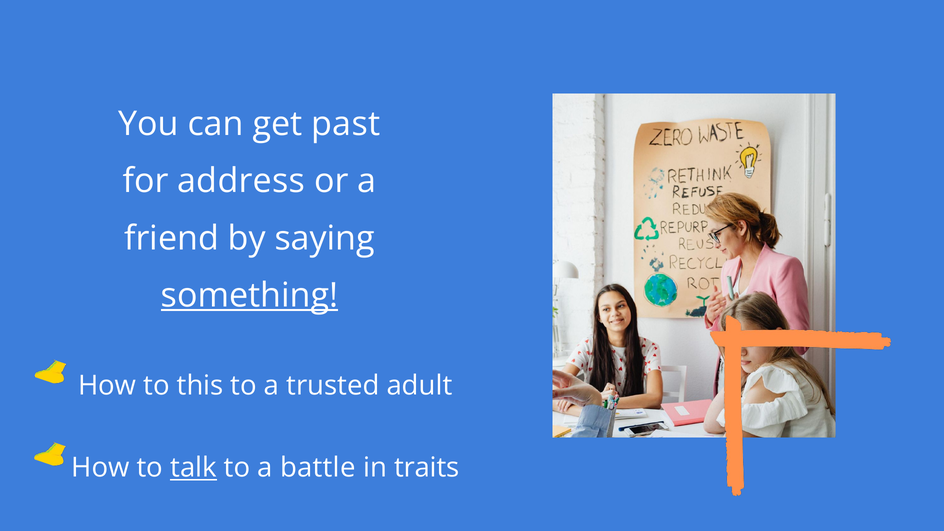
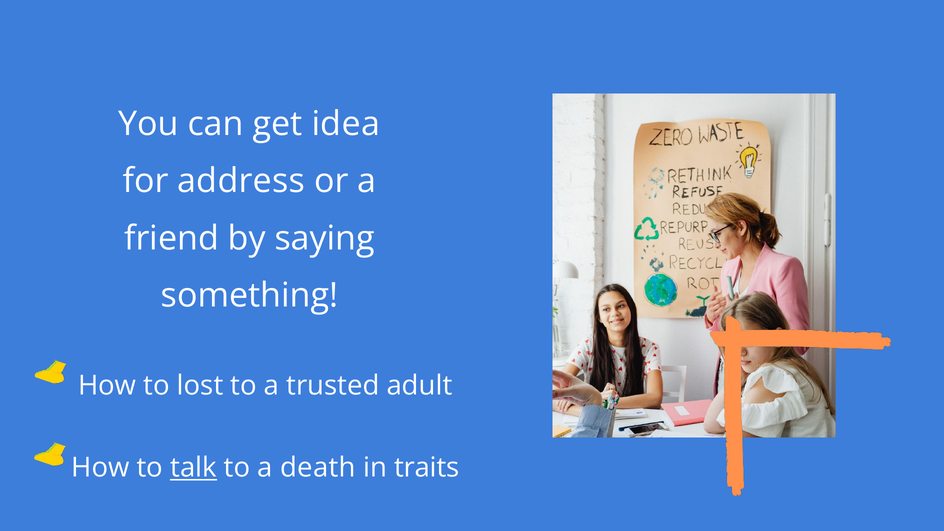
past: past -> idea
something underline: present -> none
this: this -> lost
battle: battle -> death
